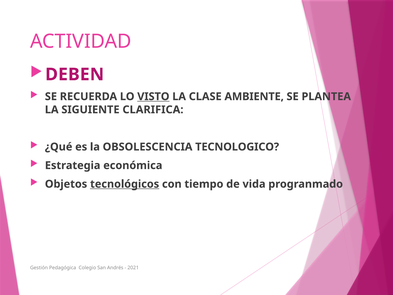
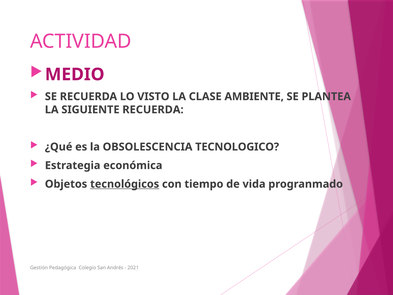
DEBEN: DEBEN -> MEDIO
VISTO underline: present -> none
SIGUIENTE CLARIFICA: CLARIFICA -> RECUERDA
